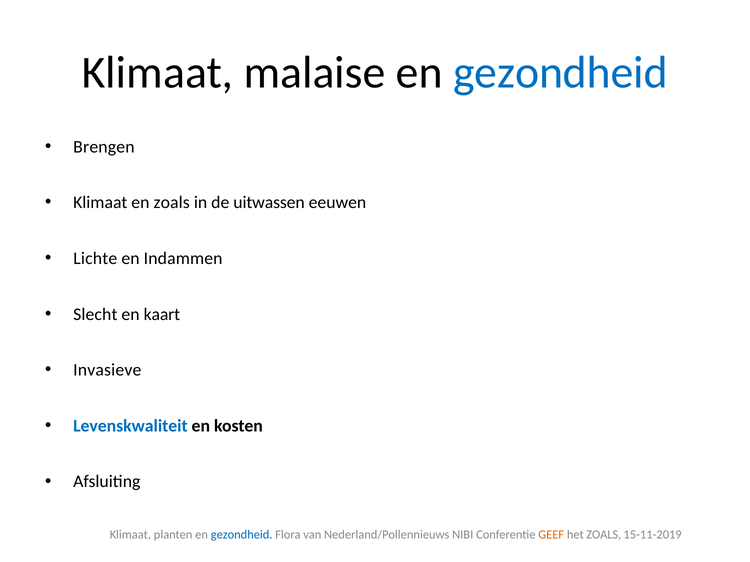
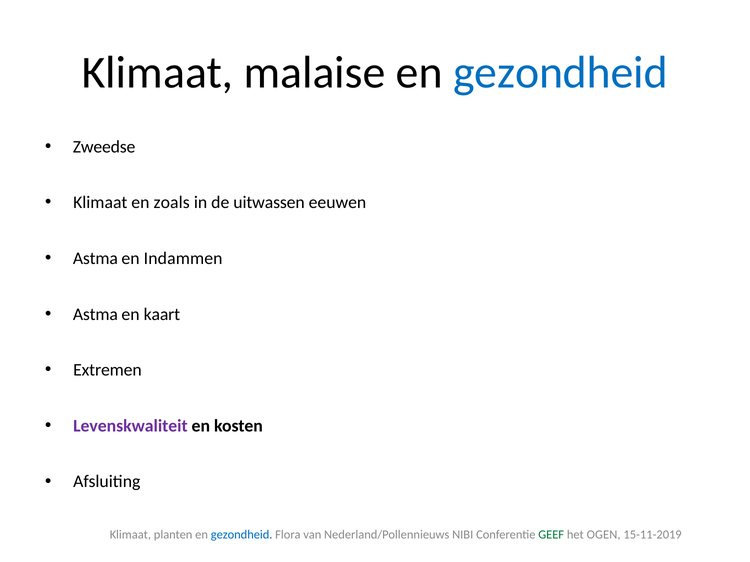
Brengen: Brengen -> Zweedse
Lichte at (95, 259): Lichte -> Astma
Slecht at (95, 314): Slecht -> Astma
Invasieve: Invasieve -> Extremen
Levenskwaliteit colour: blue -> purple
GEEF colour: orange -> green
het ZOALS: ZOALS -> OGEN
